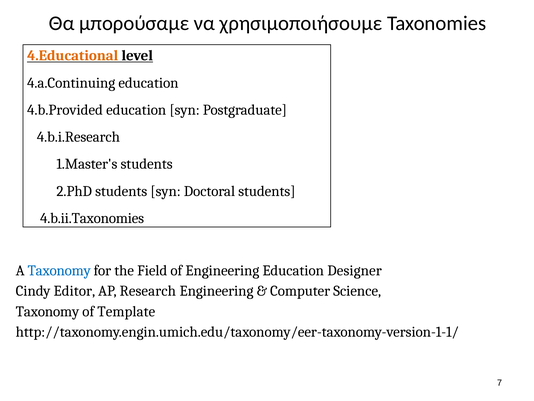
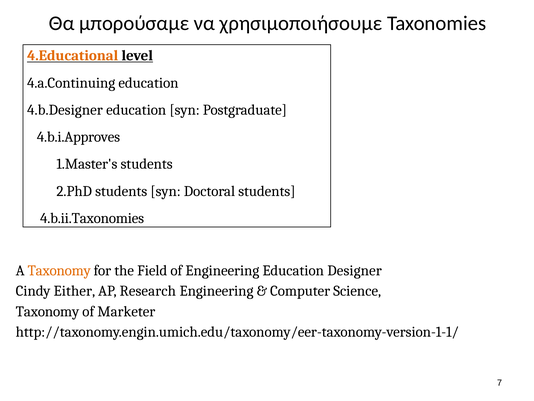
4.b.Provided: 4.b.Provided -> 4.b.Designer
4.b.i.Research: 4.b.i.Research -> 4.b.i.Approves
Taxonomy at (59, 270) colour: blue -> orange
Editor: Editor -> Either
Template: Template -> Marketer
